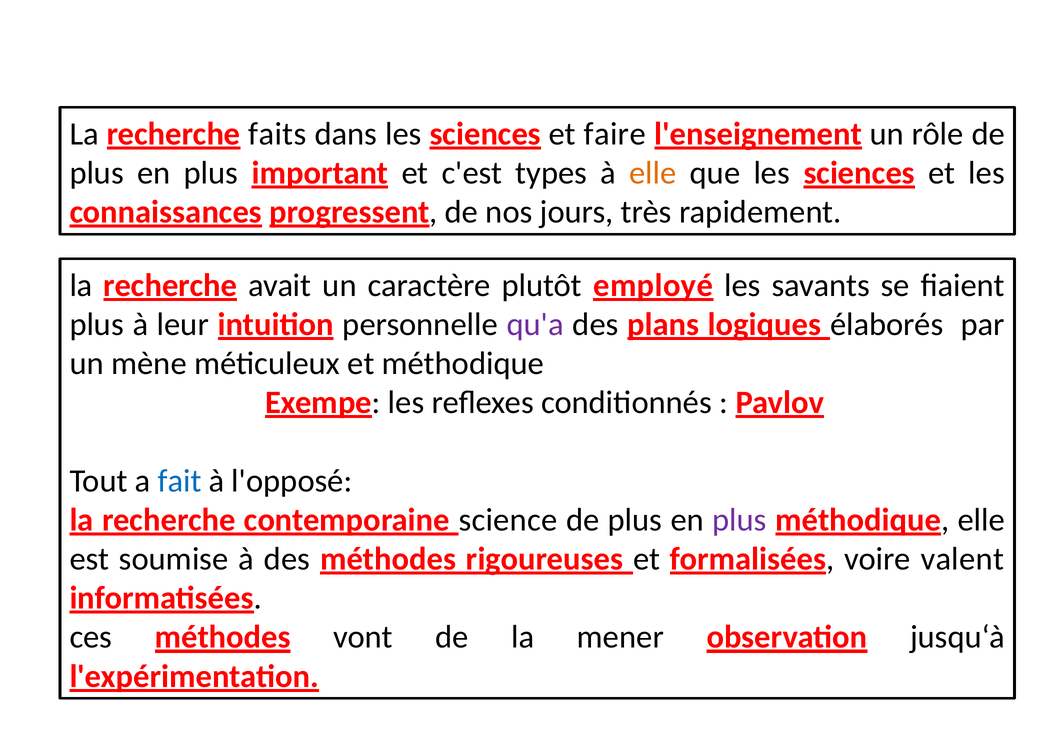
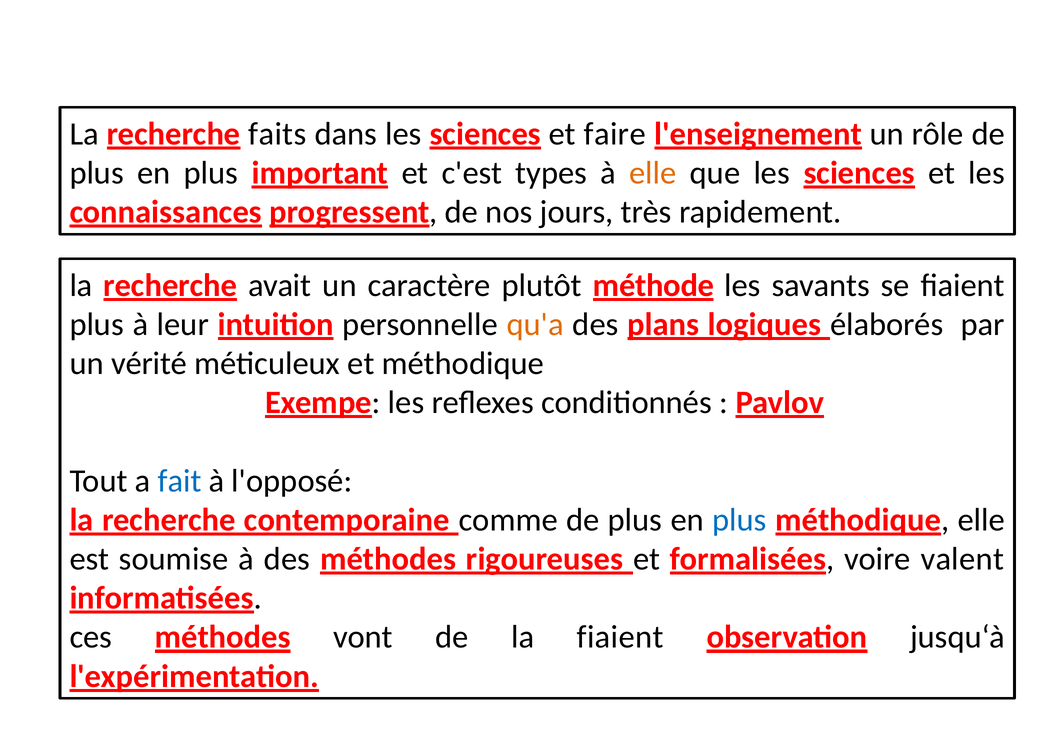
employé: employé -> méthode
qu'a colour: purple -> orange
mène: mène -> vérité
science: science -> comme
plus at (739, 520) colour: purple -> blue
la mener: mener -> fiaient
